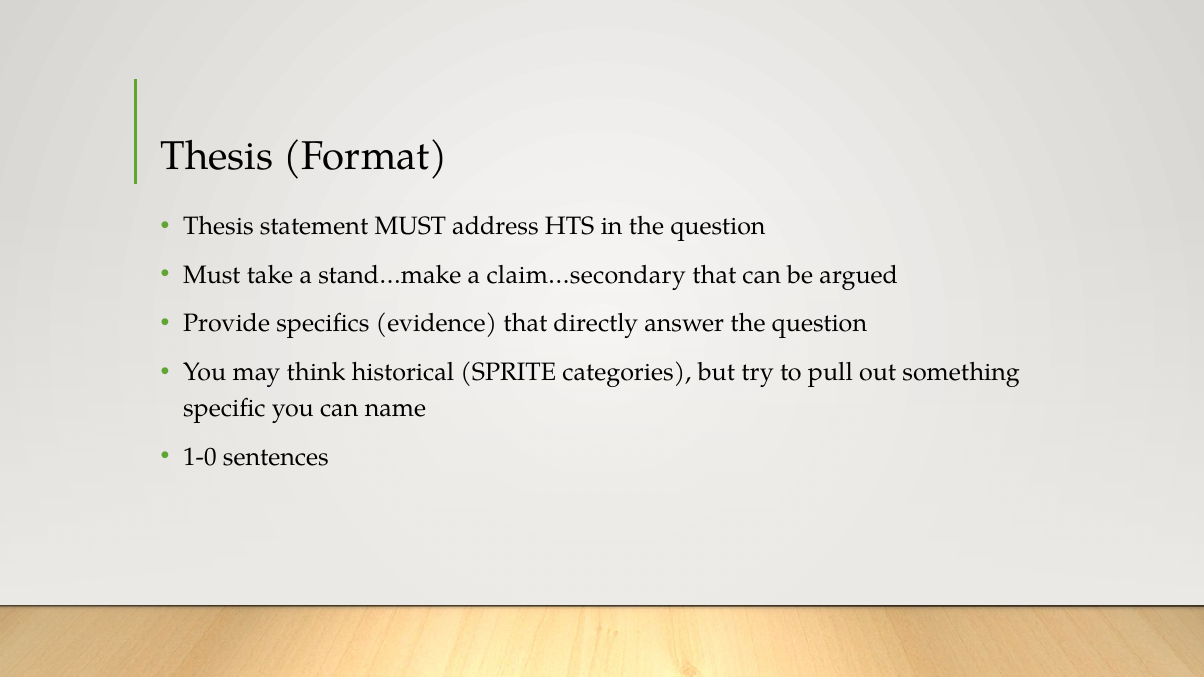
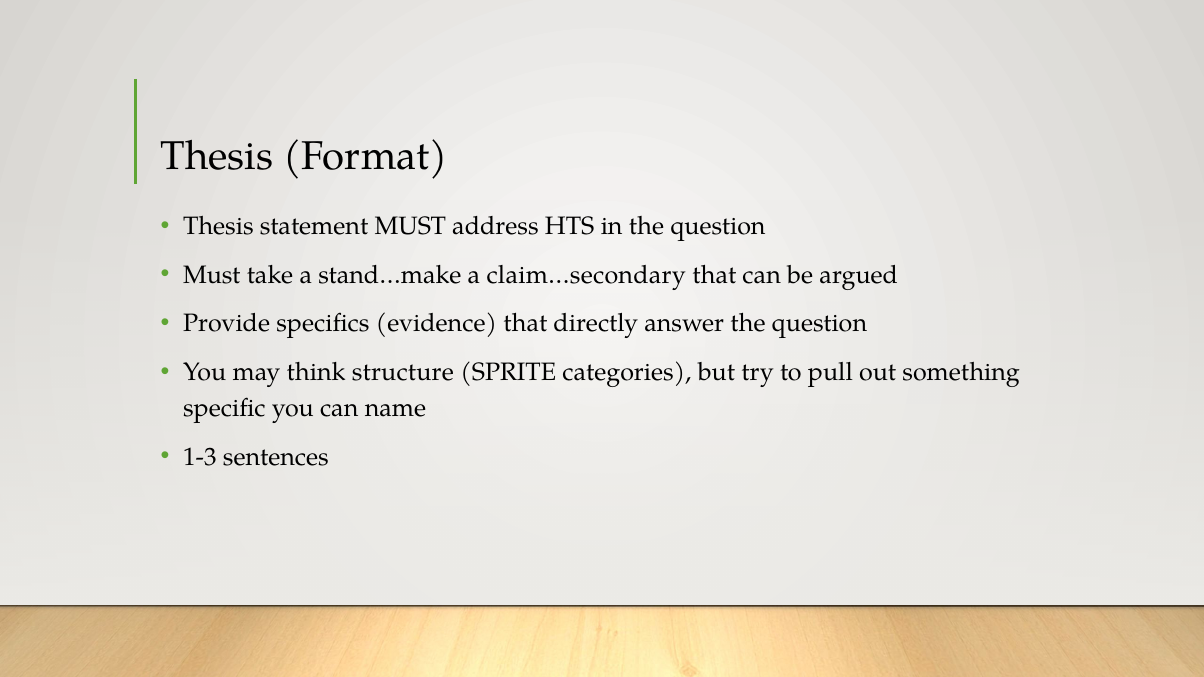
historical: historical -> structure
1-0: 1-0 -> 1-3
